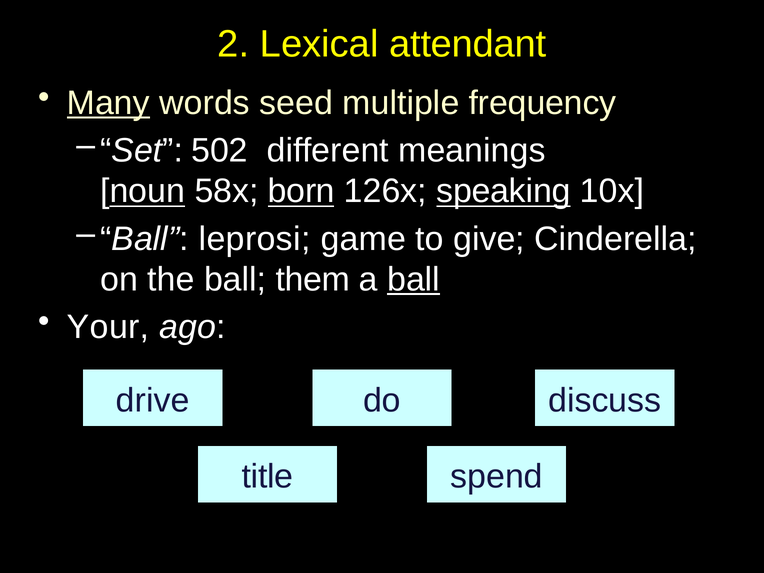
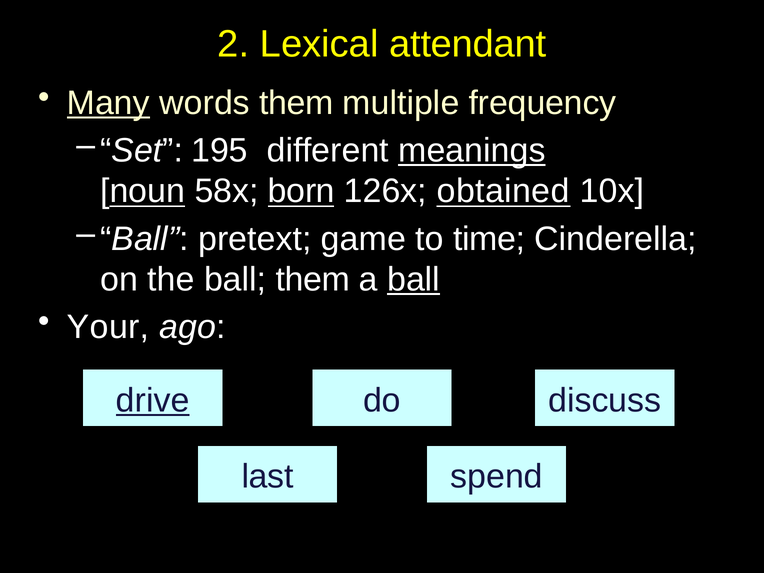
words seed: seed -> them
502: 502 -> 195
meanings underline: none -> present
speaking: speaking -> obtained
leprosi: leprosi -> pretext
give: give -> time
drive underline: none -> present
title: title -> last
